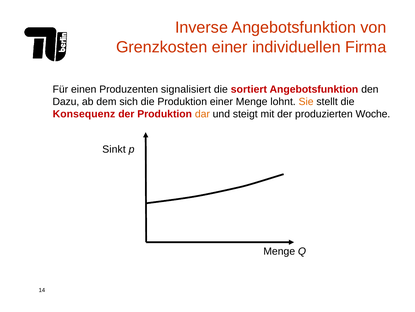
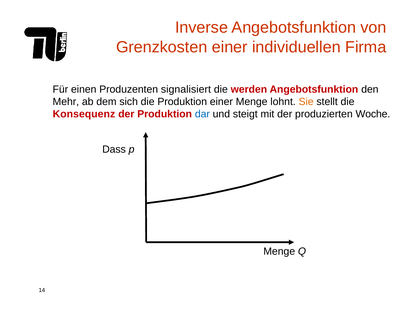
sortiert: sortiert -> werden
Dazu: Dazu -> Mehr
dar colour: orange -> blue
Sinkt: Sinkt -> Dass
